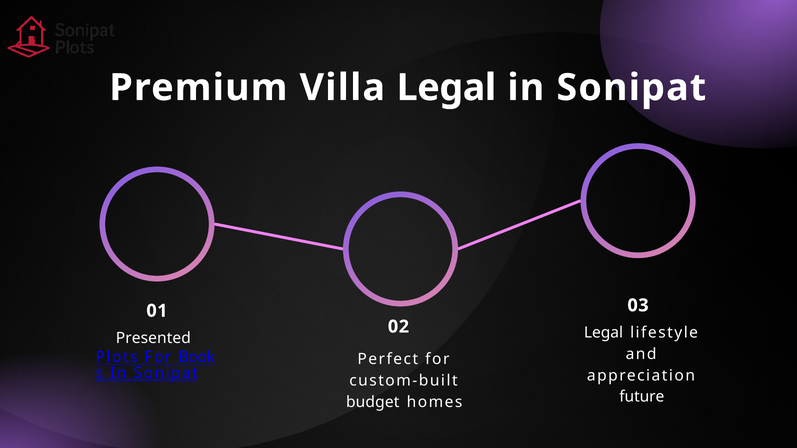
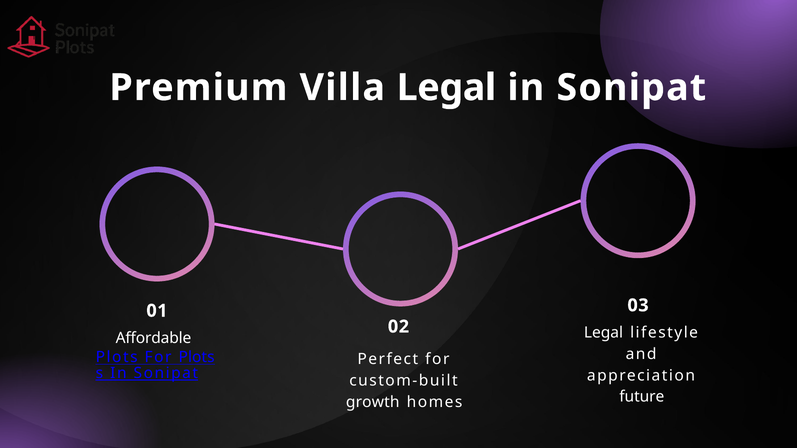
Presented: Presented -> Affordable
For Book: Book -> Plots
budget: budget -> growth
